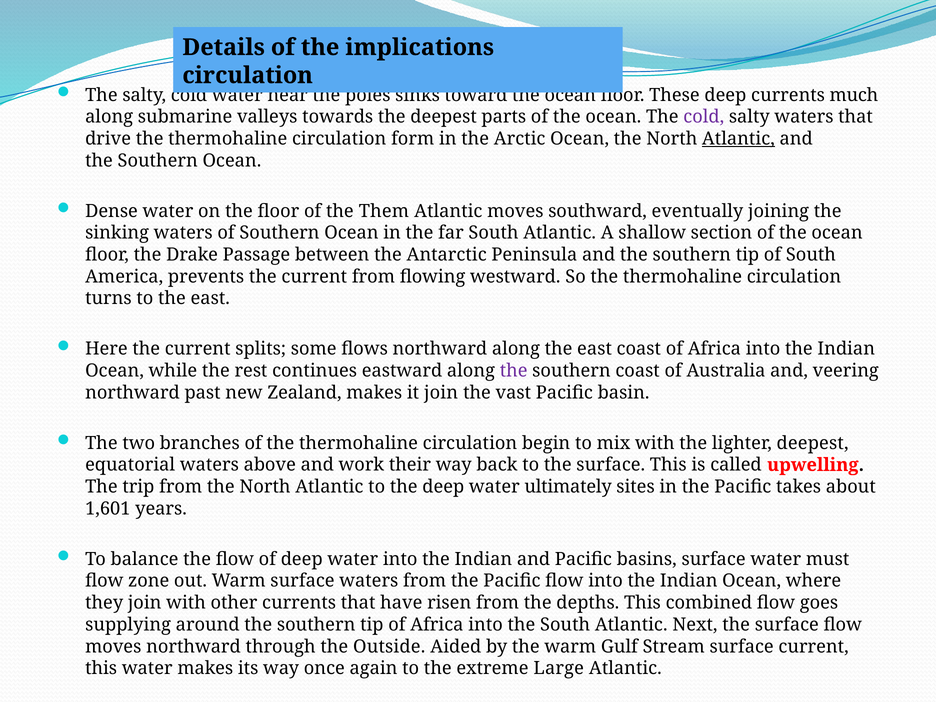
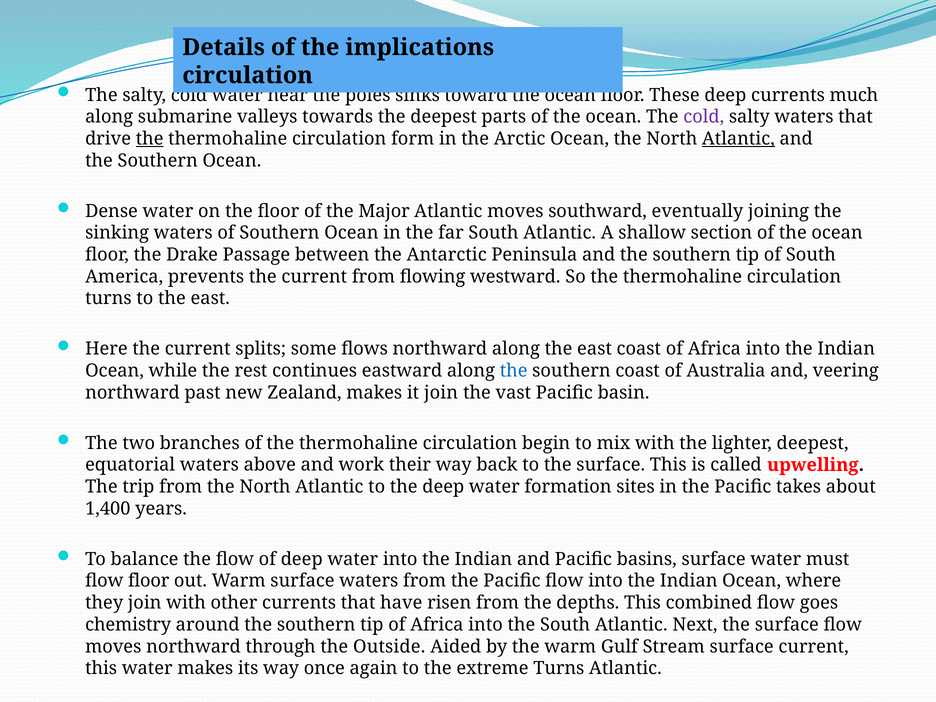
the at (150, 139) underline: none -> present
Them: Them -> Major
the at (514, 371) colour: purple -> blue
ultimately: ultimately -> formation
1,601: 1,601 -> 1,400
flow zone: zone -> floor
supplying: supplying -> chemistry
extreme Large: Large -> Turns
